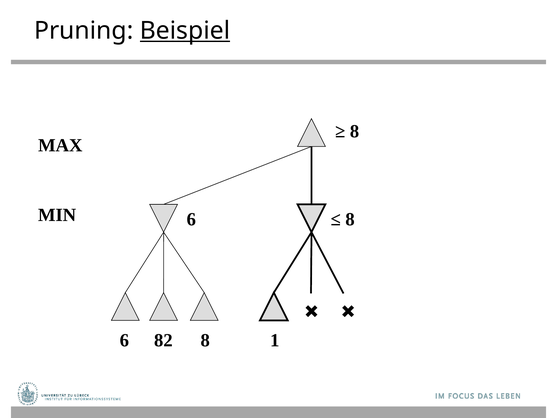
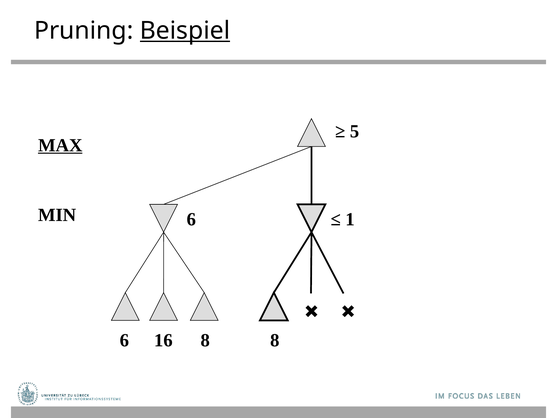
8 at (355, 131): 8 -> 5
MAX underline: none -> present
8 at (350, 219): 8 -> 1
82: 82 -> 16
8 1: 1 -> 8
